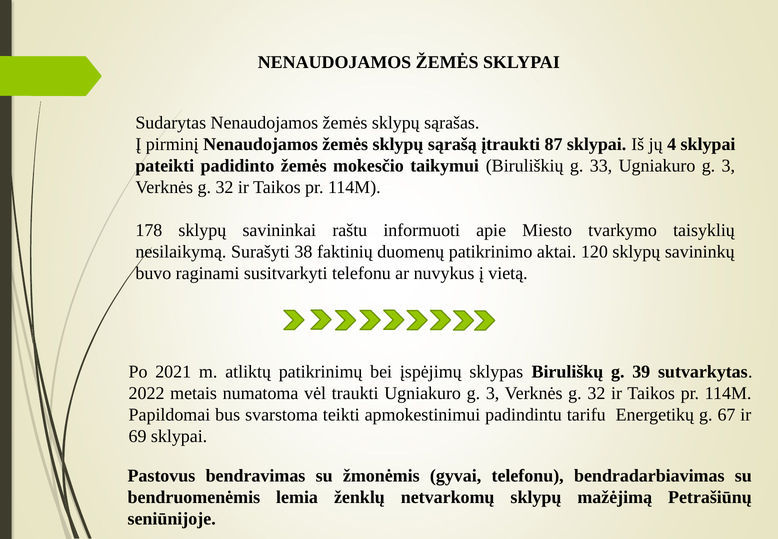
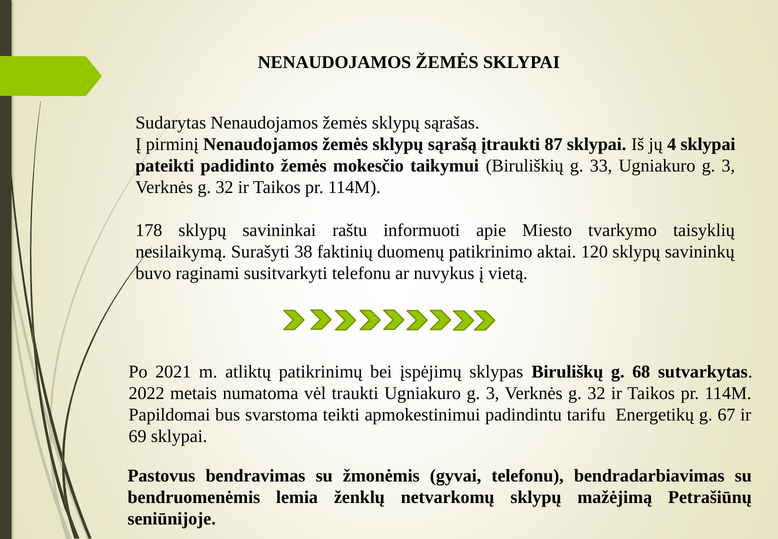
39: 39 -> 68
